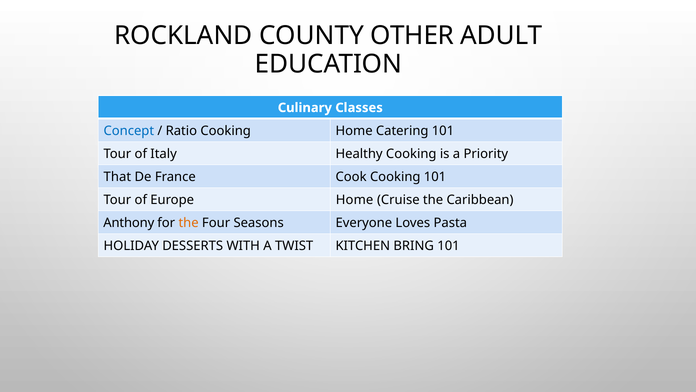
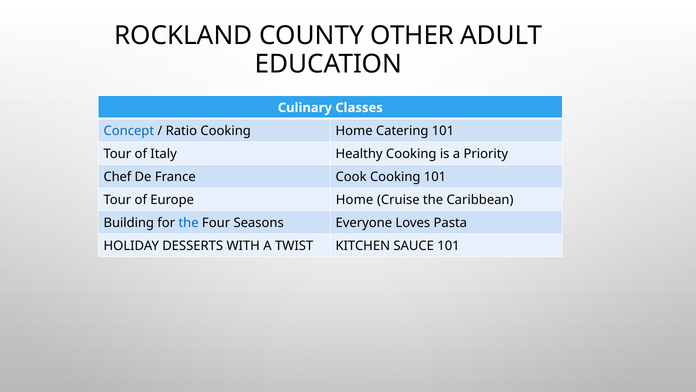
That: That -> Chef
Anthony: Anthony -> Building
the at (189, 223) colour: orange -> blue
BRING: BRING -> SAUCE
